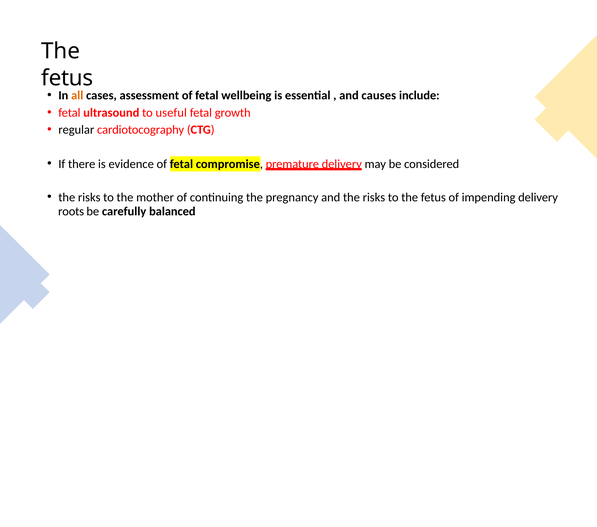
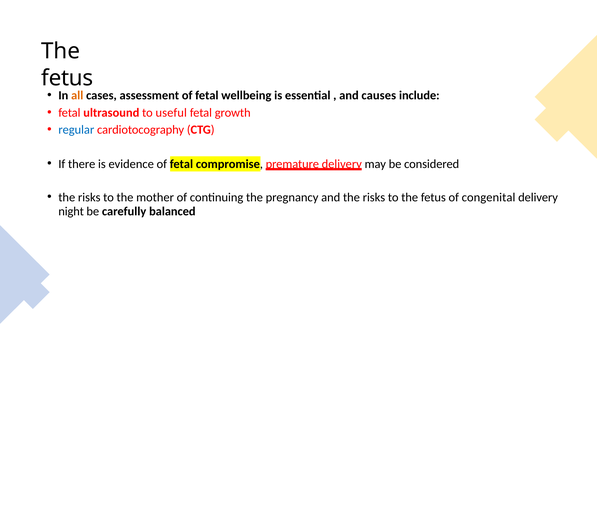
regular colour: black -> blue
impending: impending -> congenital
roots: roots -> night
